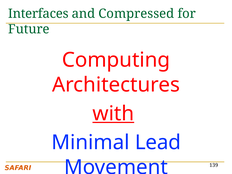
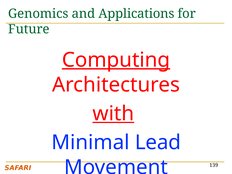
Interfaces: Interfaces -> Genomics
Compressed: Compressed -> Applications
Computing underline: none -> present
